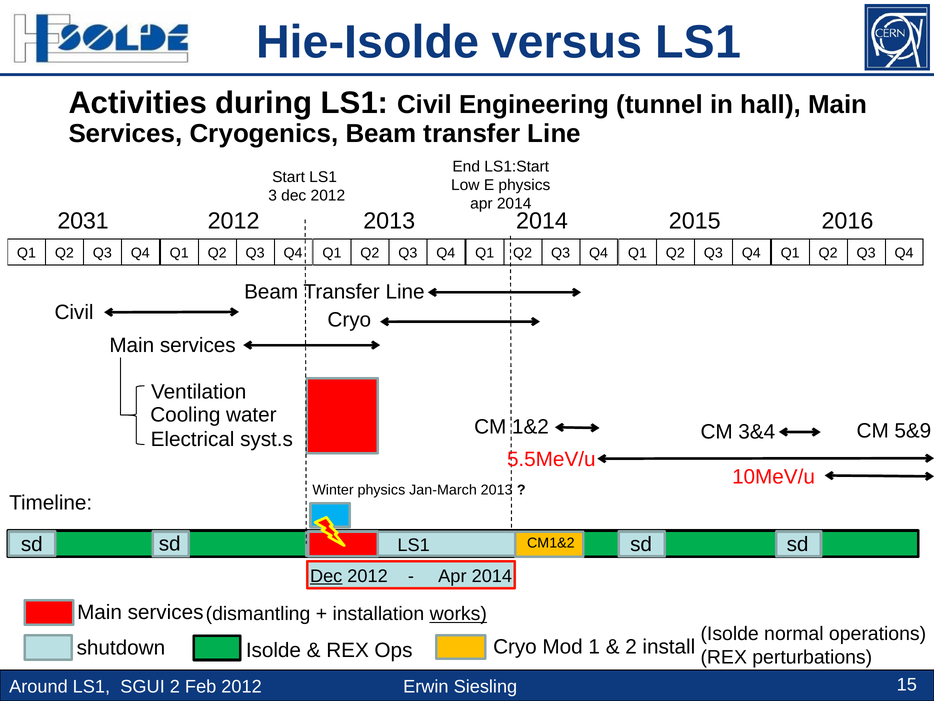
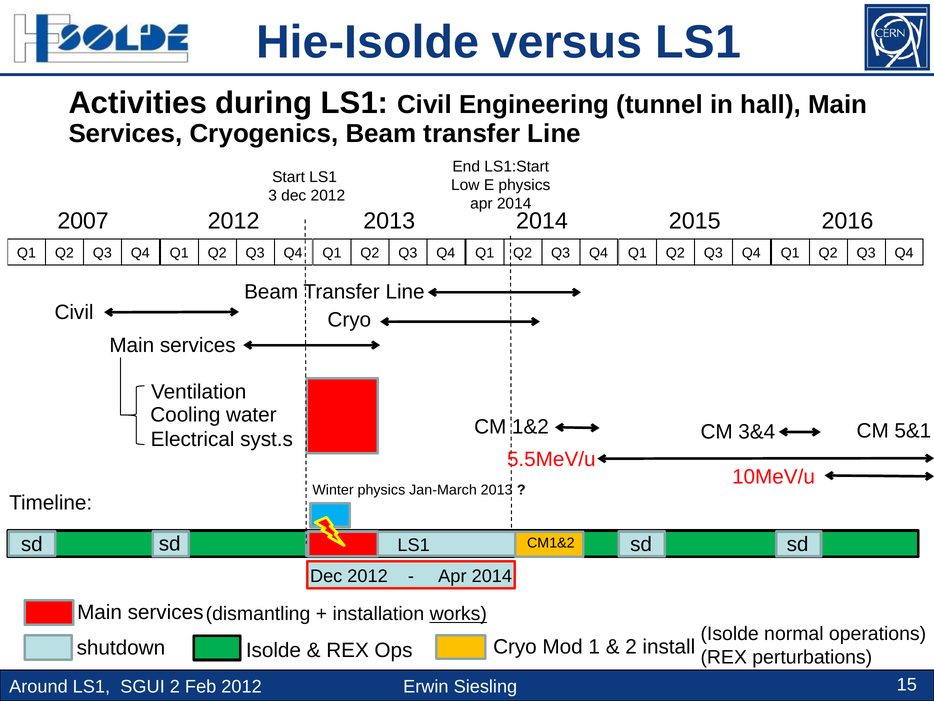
2031: 2031 -> 2007
5&9: 5&9 -> 5&1
Dec at (326, 576) underline: present -> none
